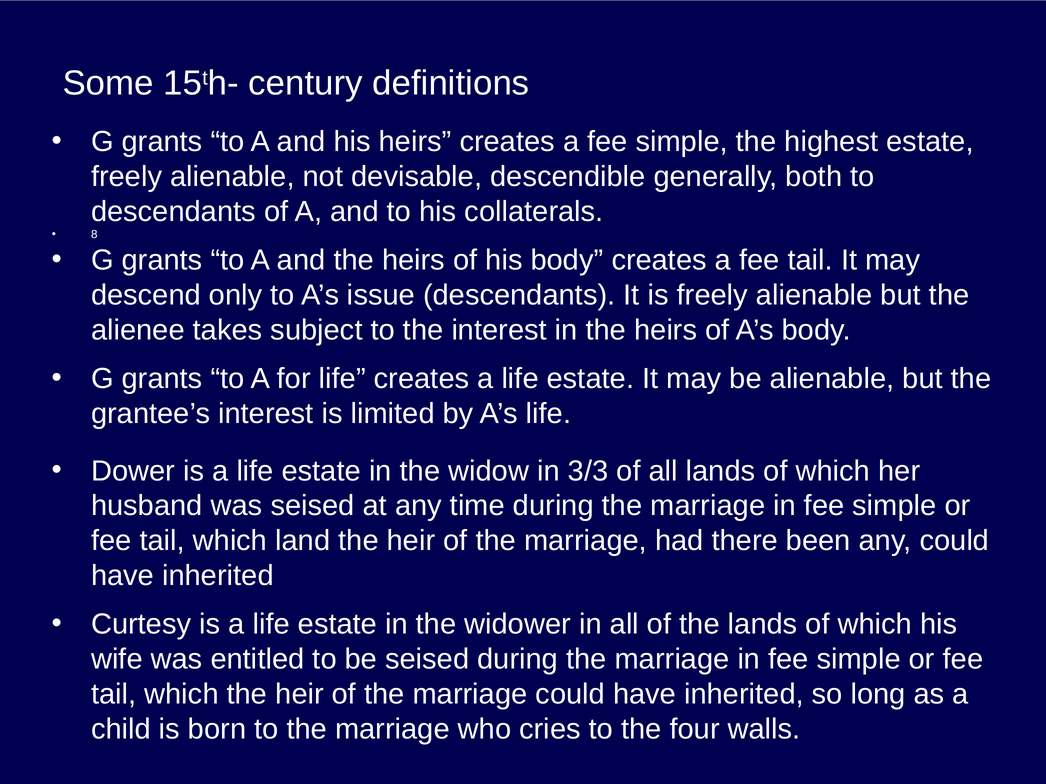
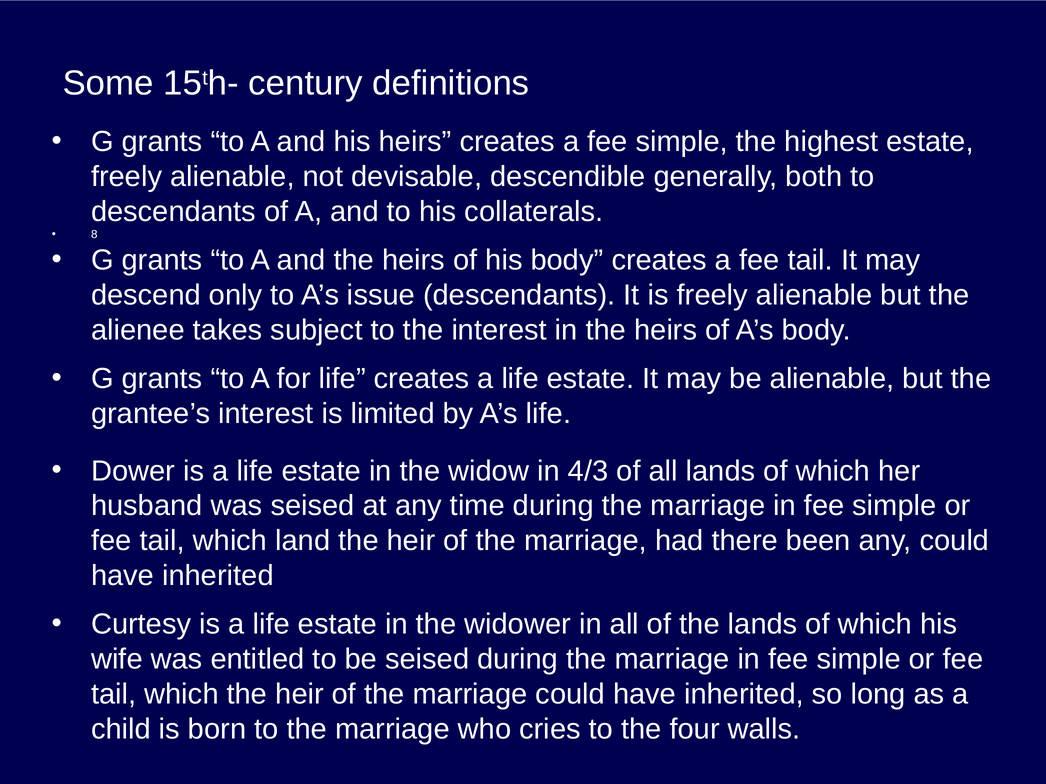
3/3: 3/3 -> 4/3
